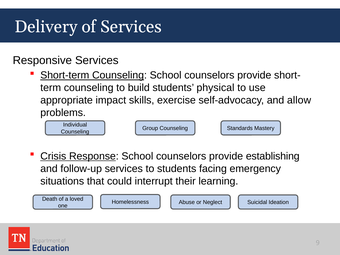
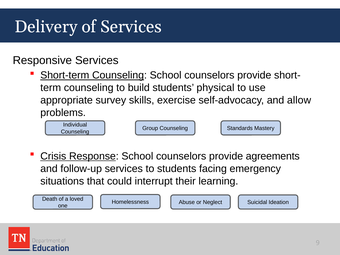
impact: impact -> survey
establishing: establishing -> agreements
